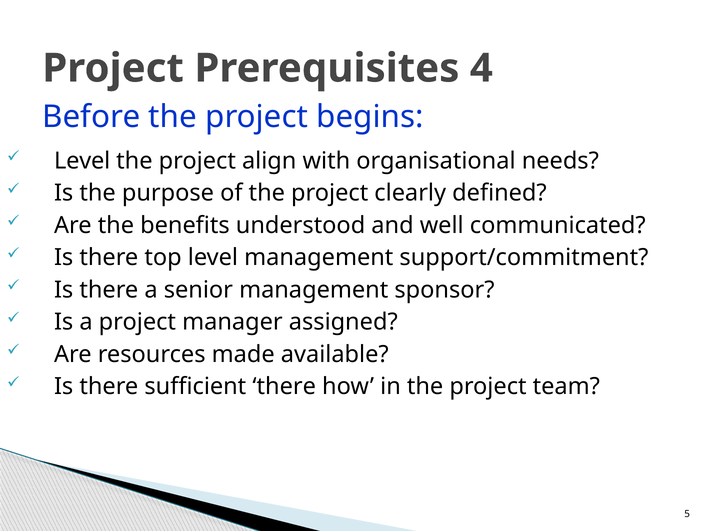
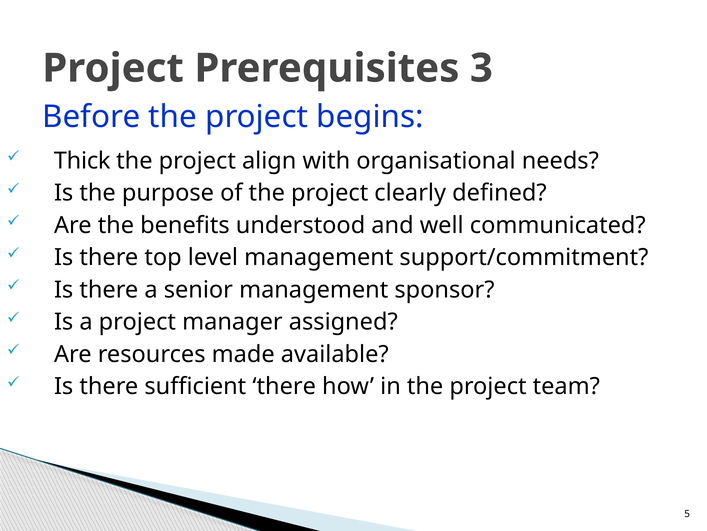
4: 4 -> 3
Level at (82, 161): Level -> Thick
